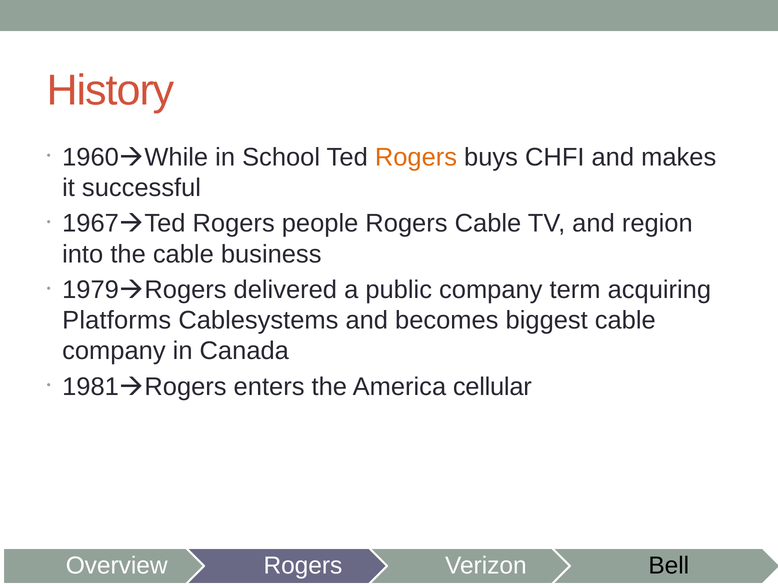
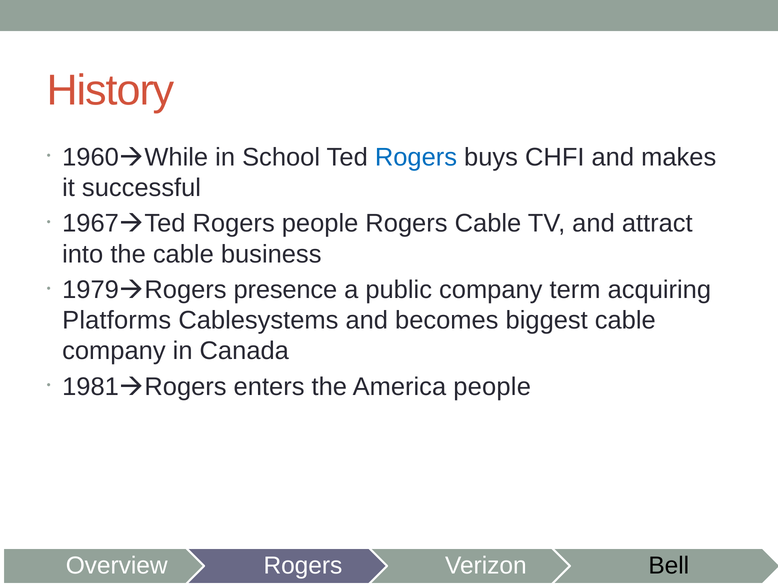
Rogers at (416, 157) colour: orange -> blue
region: region -> attract
delivered: delivered -> presence
America cellular: cellular -> people
